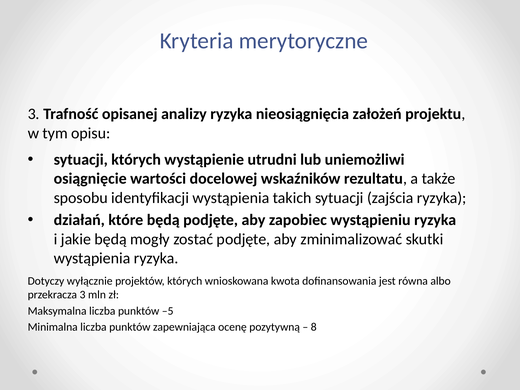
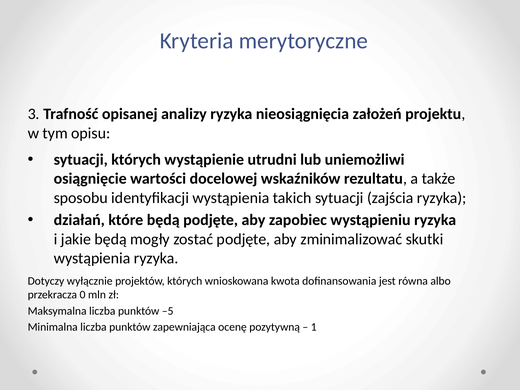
przekracza 3: 3 -> 0
8: 8 -> 1
